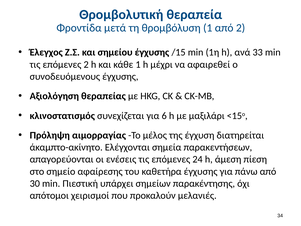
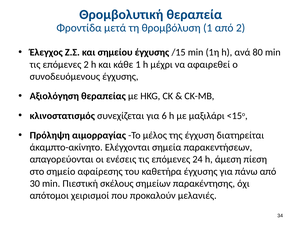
33: 33 -> 80
υπάρχει: υπάρχει -> σκέλους
